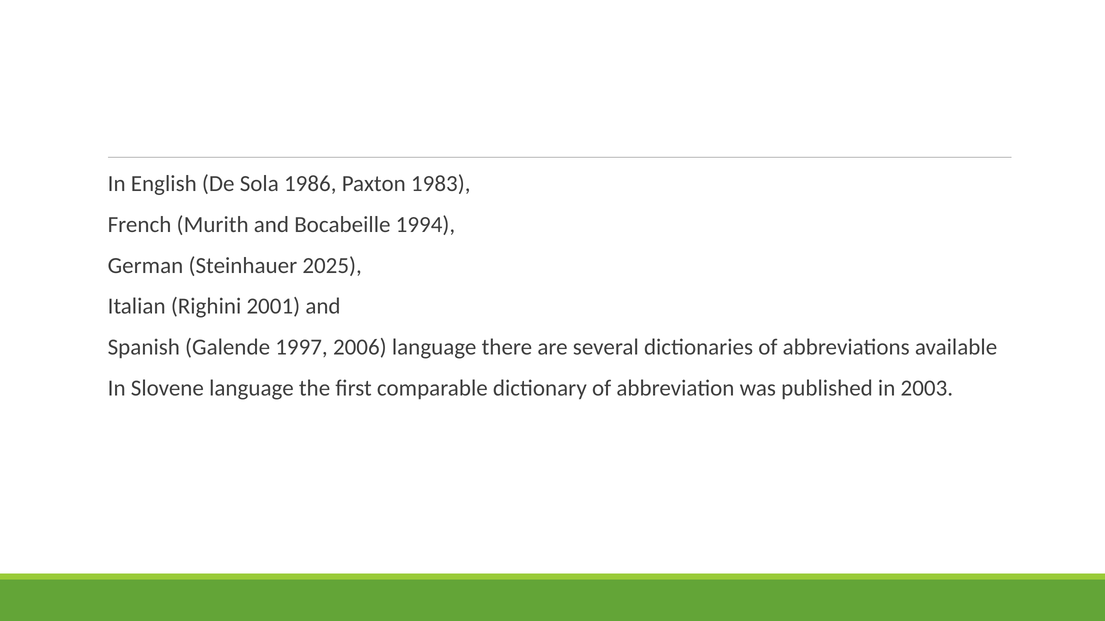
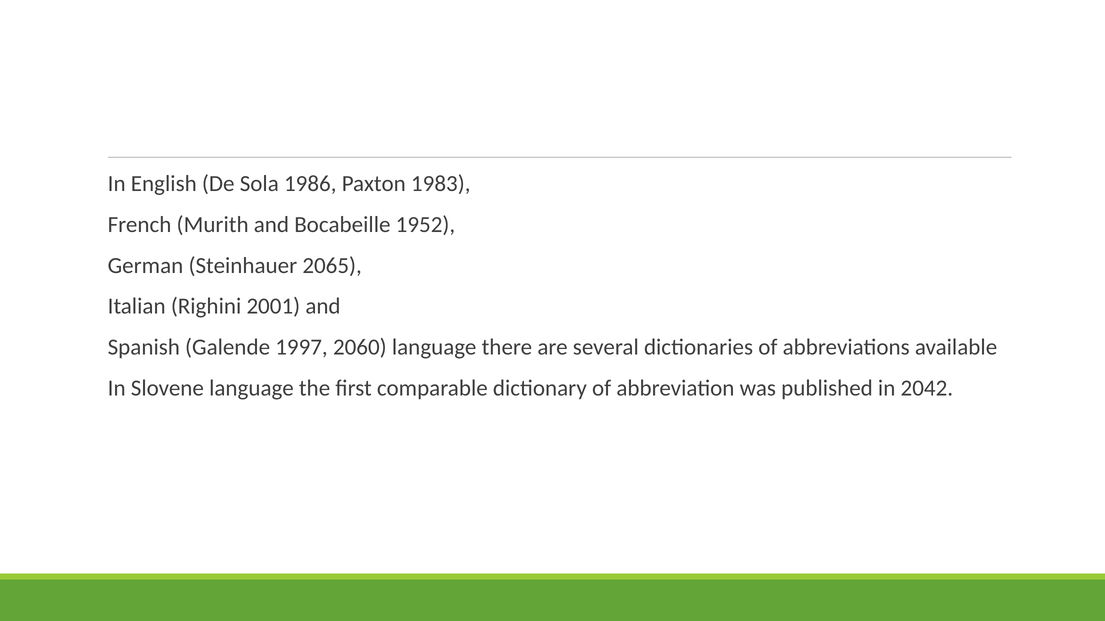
1994: 1994 -> 1952
2025: 2025 -> 2065
2006: 2006 -> 2060
2003: 2003 -> 2042
